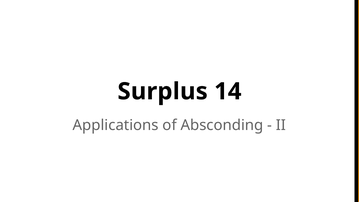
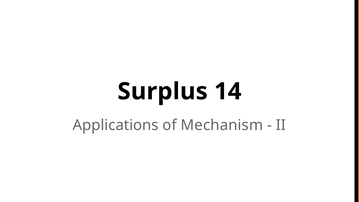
Absconding: Absconding -> Mechanism
